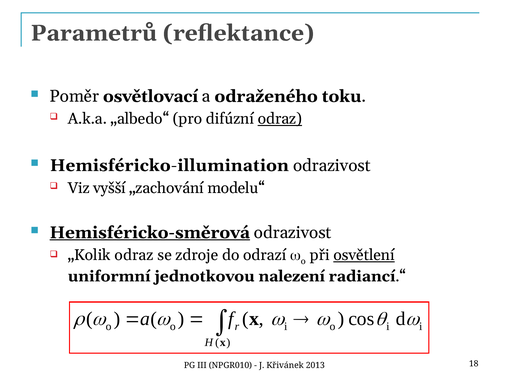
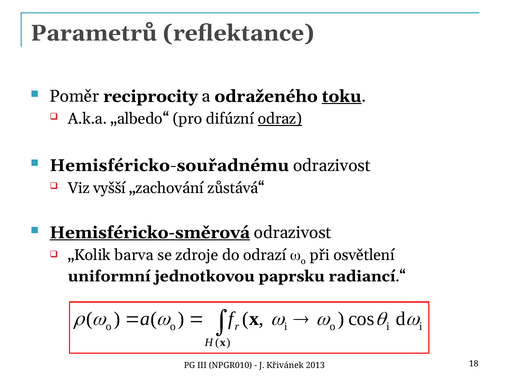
osvětlovací: osvětlovací -> reciprocity
toku underline: none -> present
Hemisféricko-illumination: Hemisféricko-illumination -> Hemisféricko-souřadnému
modelu“: modelu“ -> zůstává“
„Kolik odraz: odraz -> barva
osvětlení underline: present -> none
nalezení: nalezení -> paprsku
